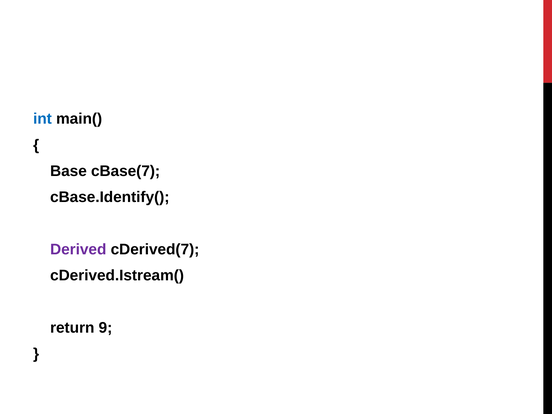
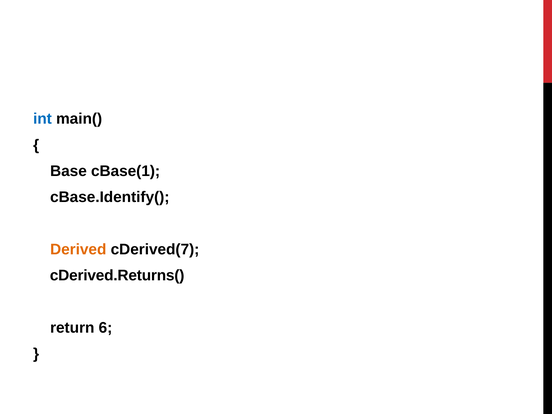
cBase(7: cBase(7 -> cBase(1
Derived colour: purple -> orange
cDerived.Istream(: cDerived.Istream( -> cDerived.Returns(
9: 9 -> 6
